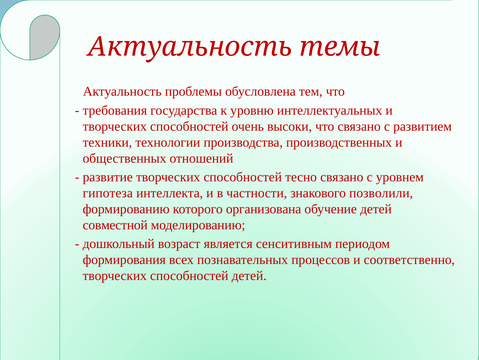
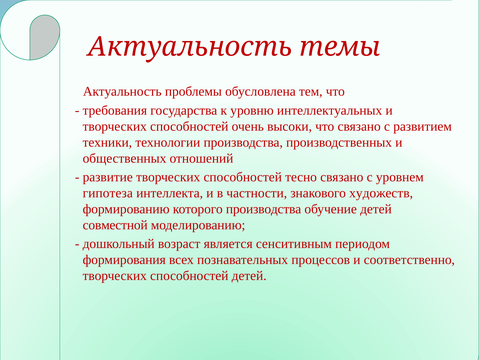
позволили: позволили -> художеств
которого организована: организована -> производства
